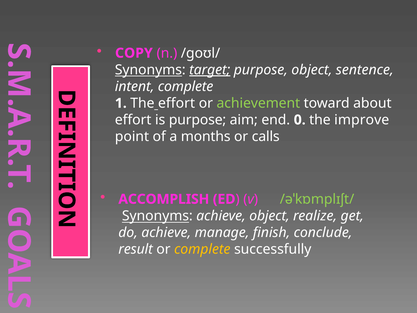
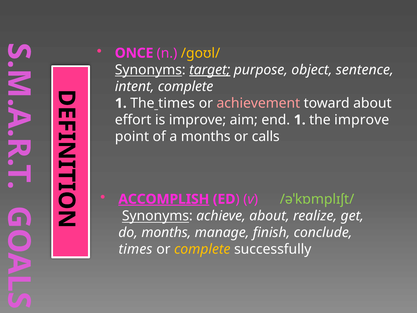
COPY: COPY -> ONCE
/goʊl/ colour: white -> yellow
The effort: effort -> times
achievement colour: light green -> pink
is purpose: purpose -> improve
end 0: 0 -> 1
ACCOMPLISH underline: none -> present
achieve object: object -> about
do achieve: achieve -> months
result at (136, 249): result -> times
